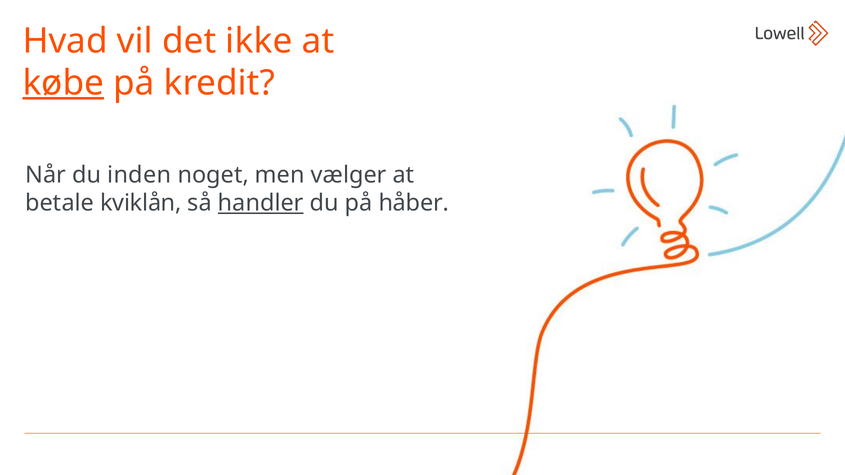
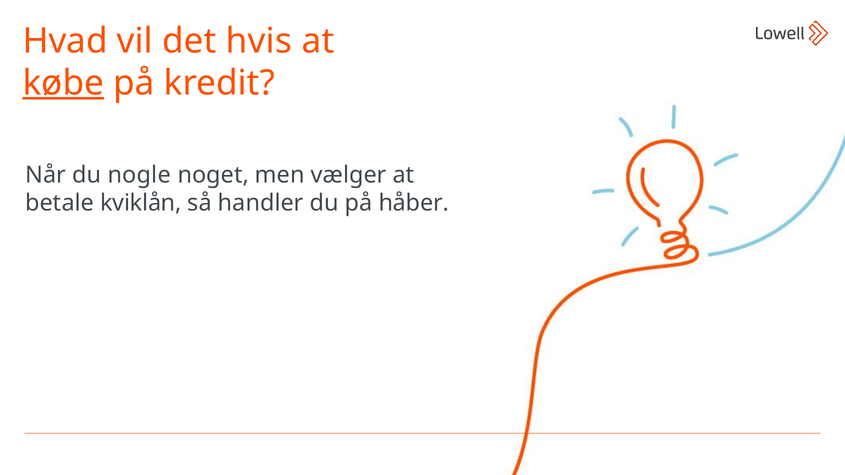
ikke: ikke -> hvis
inden: inden -> nogle
handler underline: present -> none
